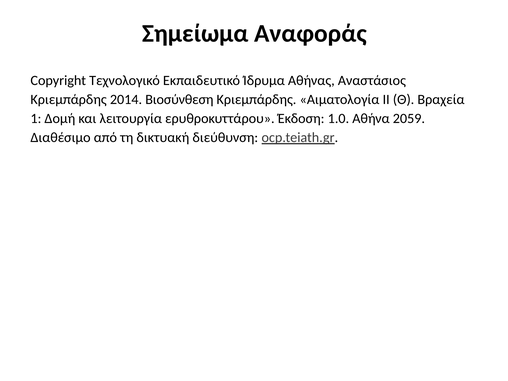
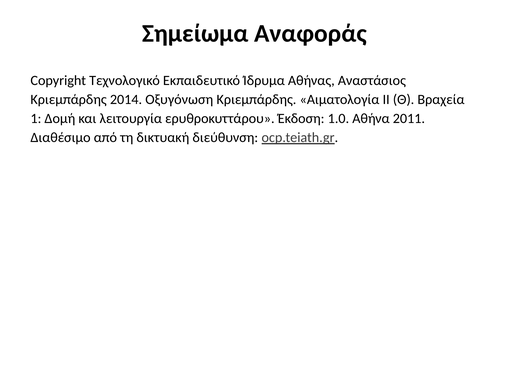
Βιοσύνθεση: Βιοσύνθεση -> Οξυγόνωση
2059: 2059 -> 2011
